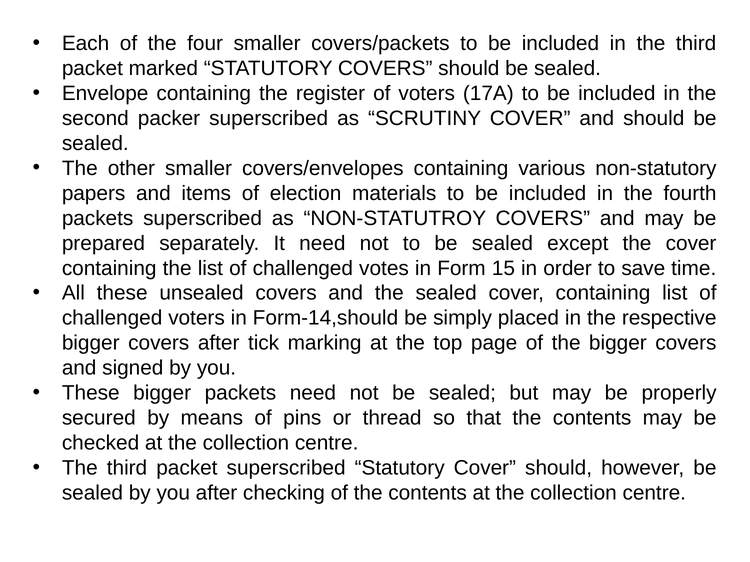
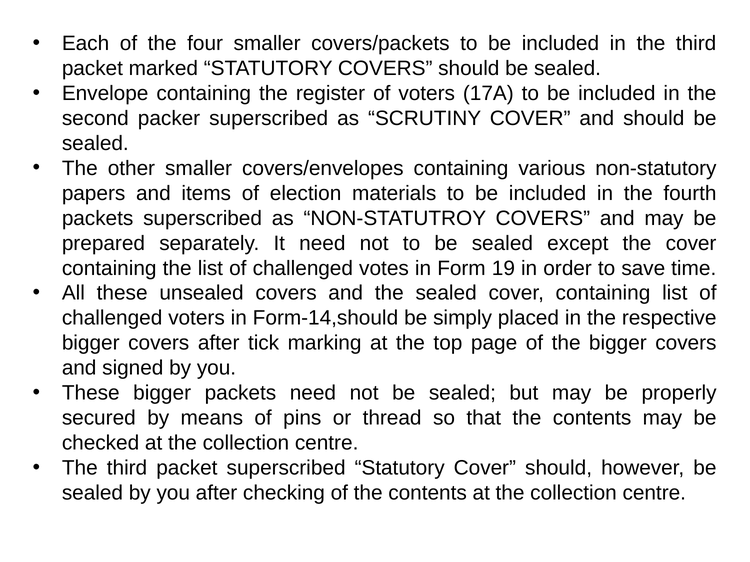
15: 15 -> 19
